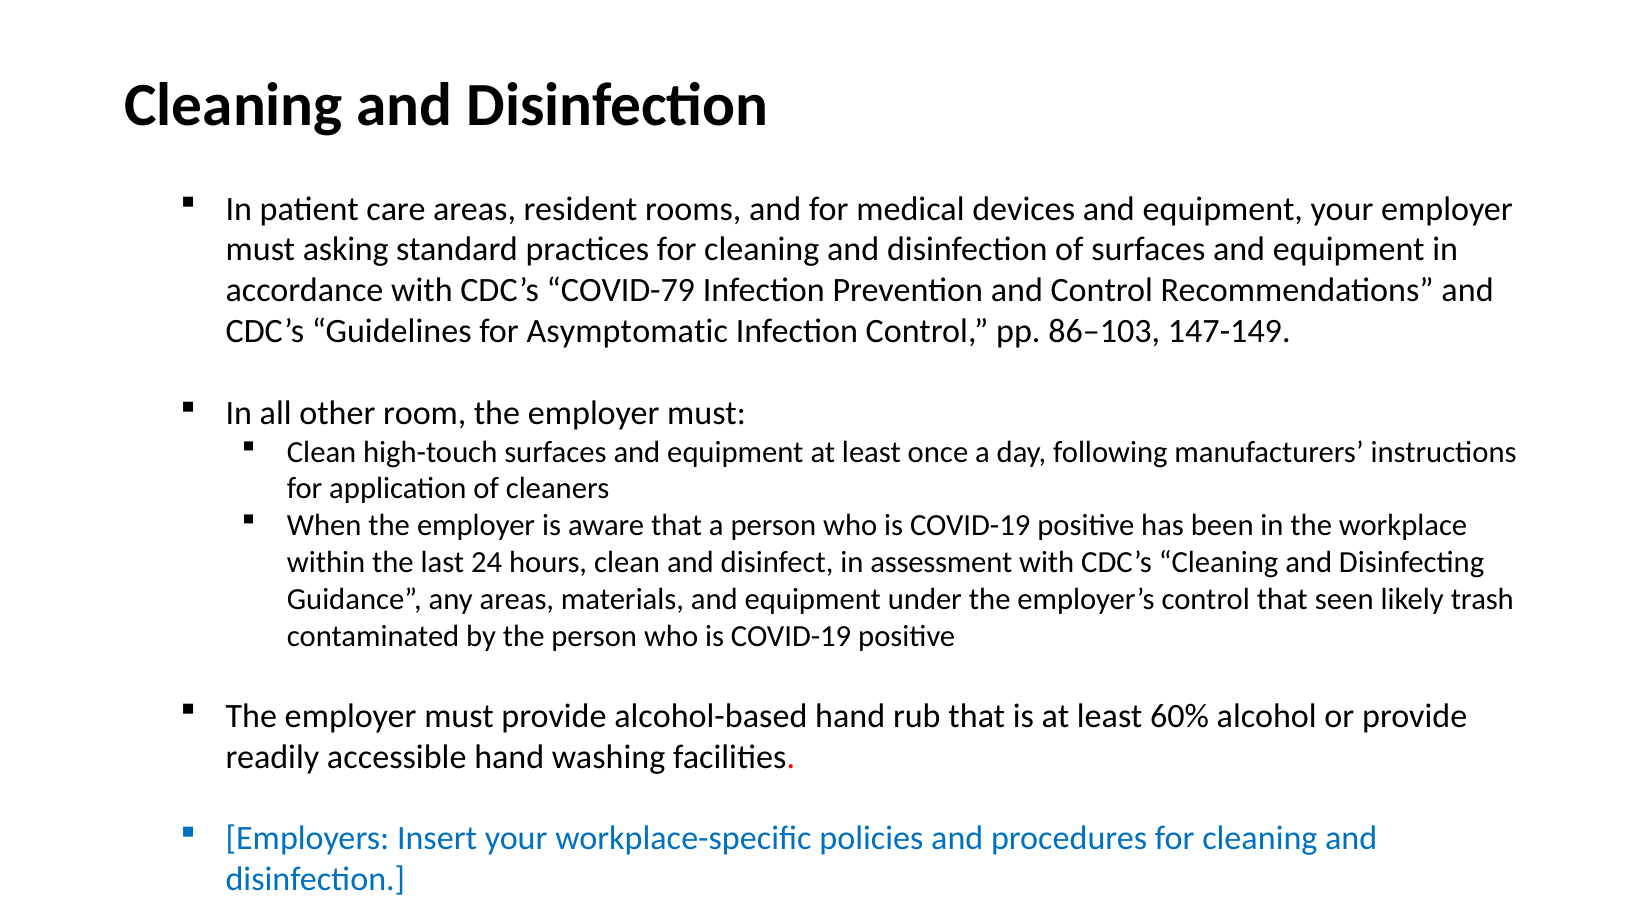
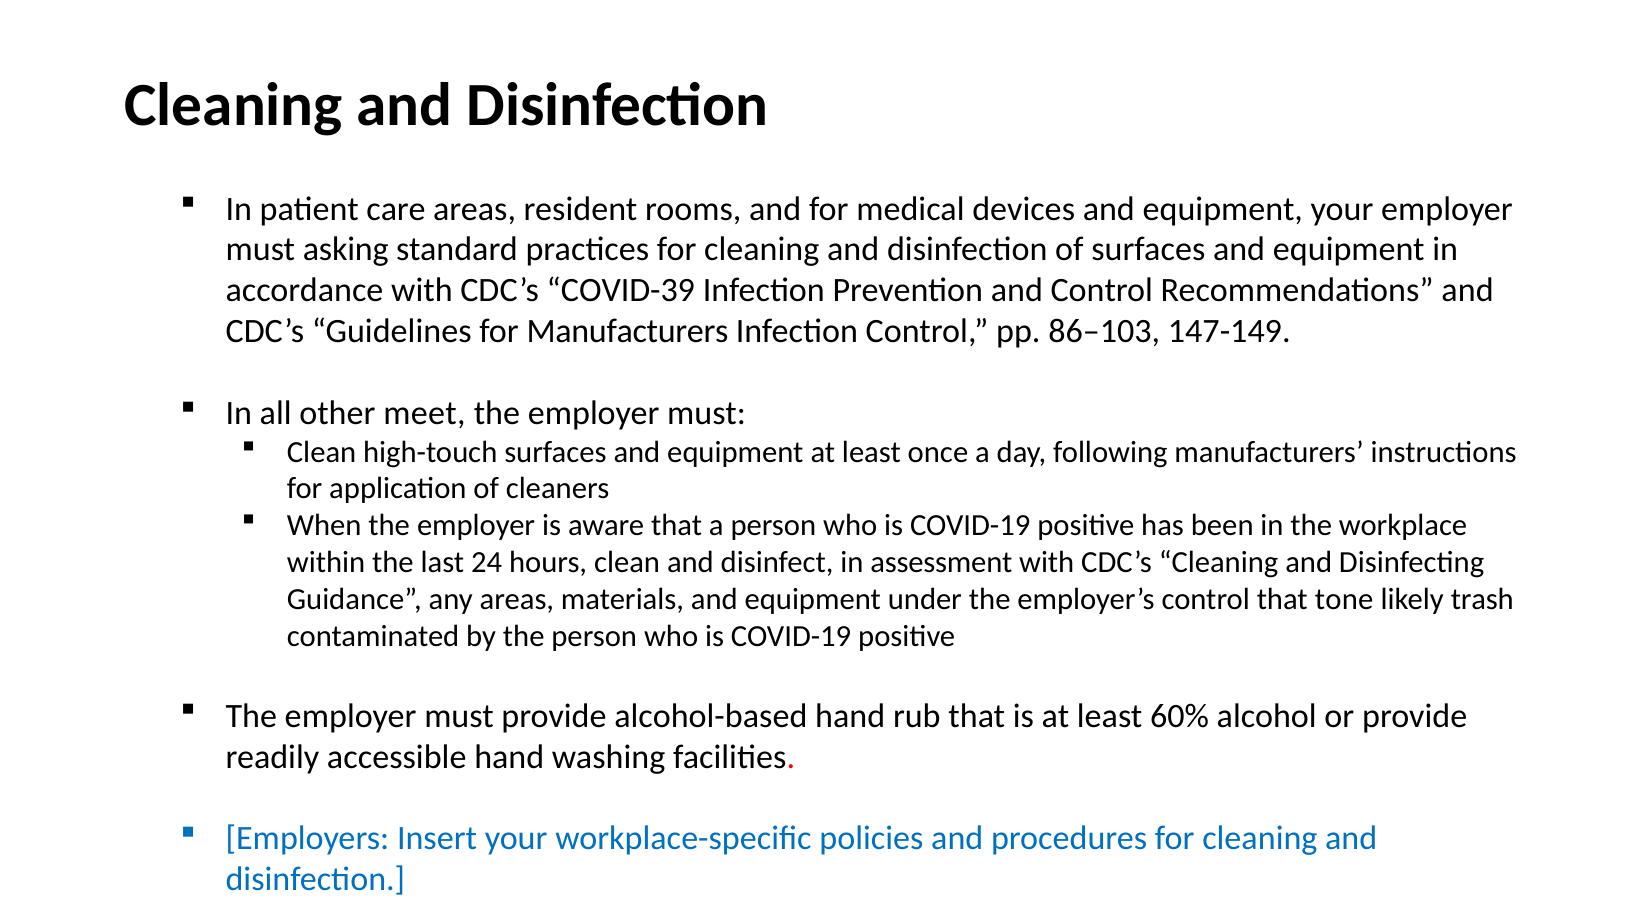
COVID-79: COVID-79 -> COVID-39
for Asymptomatic: Asymptomatic -> Manufacturers
room: room -> meet
seen: seen -> tone
